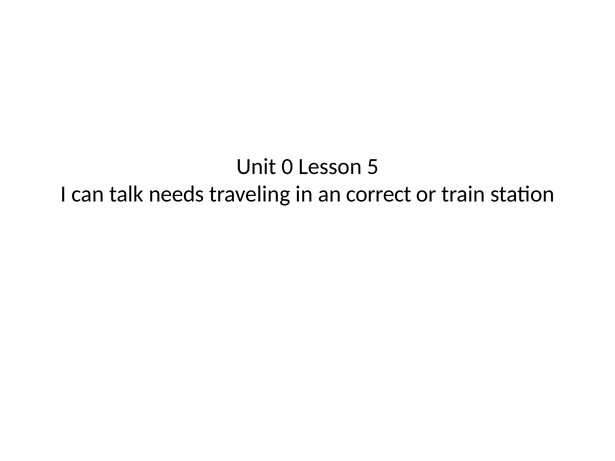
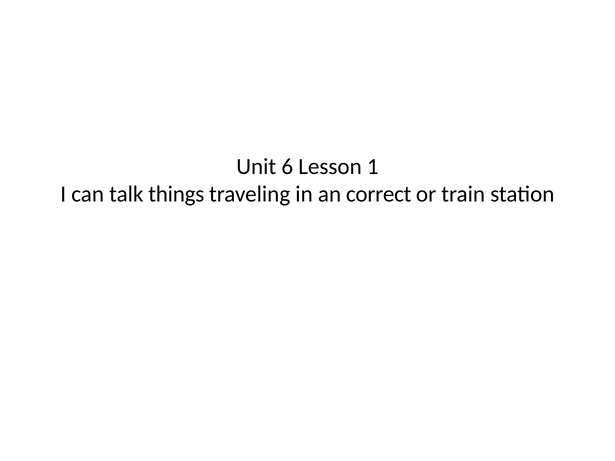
0: 0 -> 6
5: 5 -> 1
needs: needs -> things
